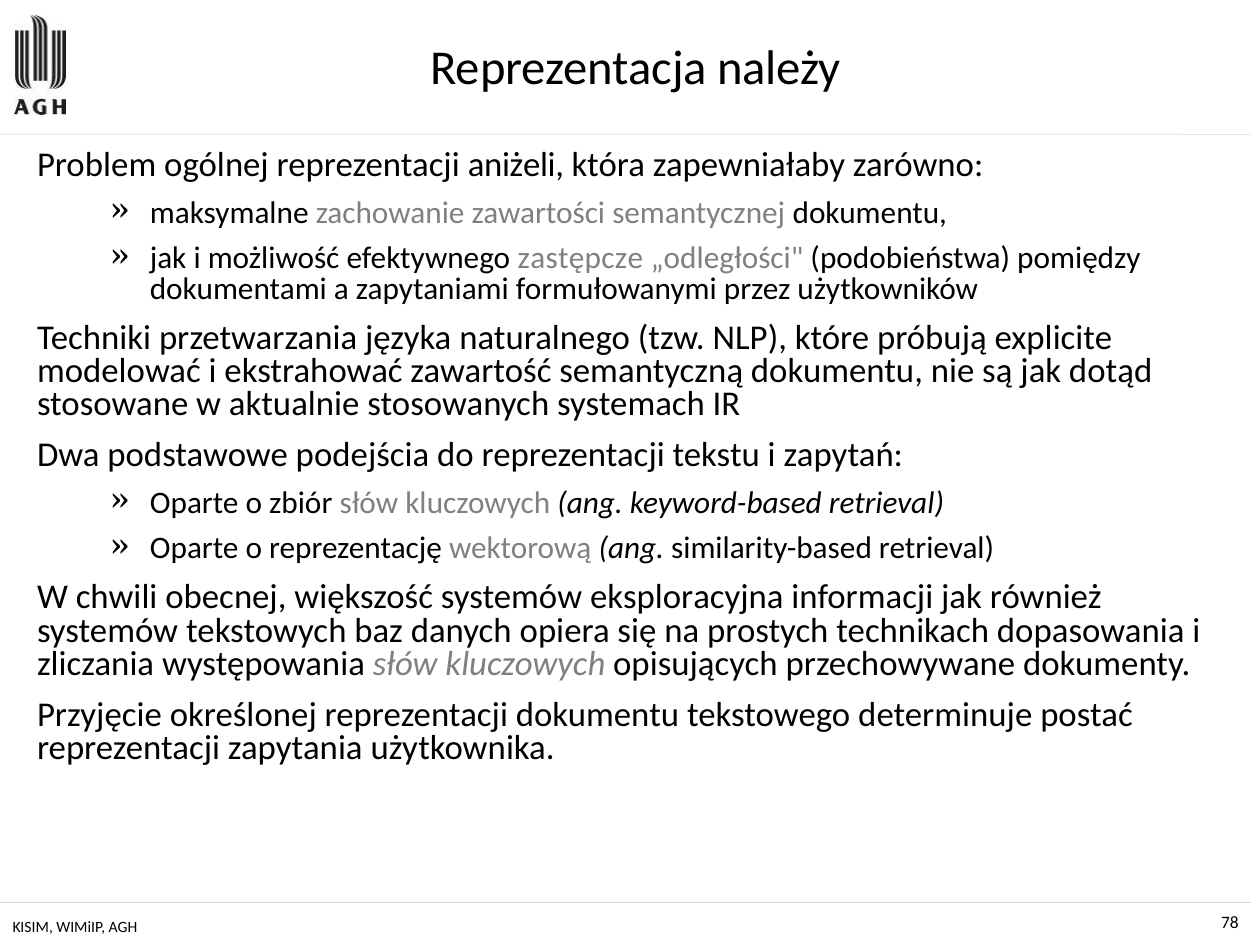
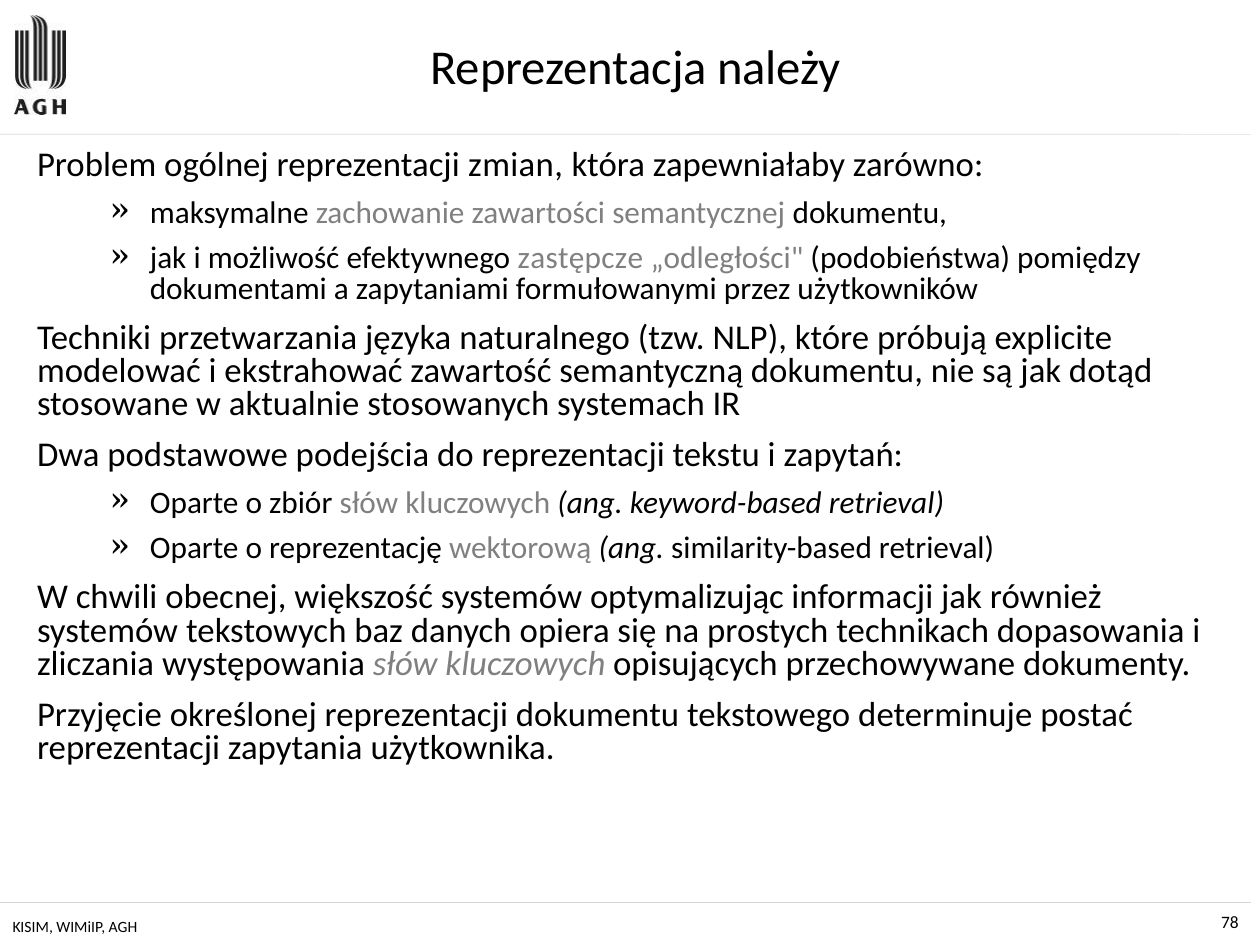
aniżeli: aniżeli -> zmian
eksploracyjna: eksploracyjna -> optymalizując
